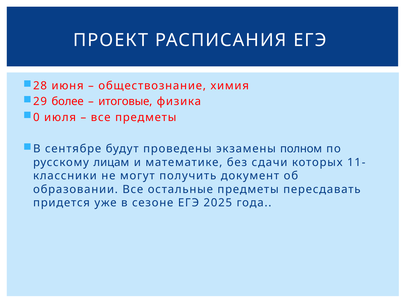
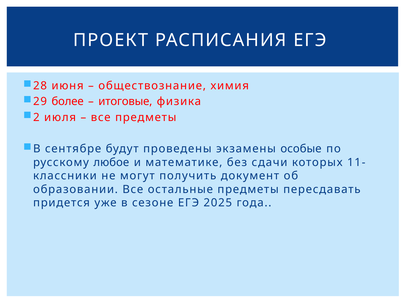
0: 0 -> 2
полном: полном -> особые
лицам: лицам -> любое
